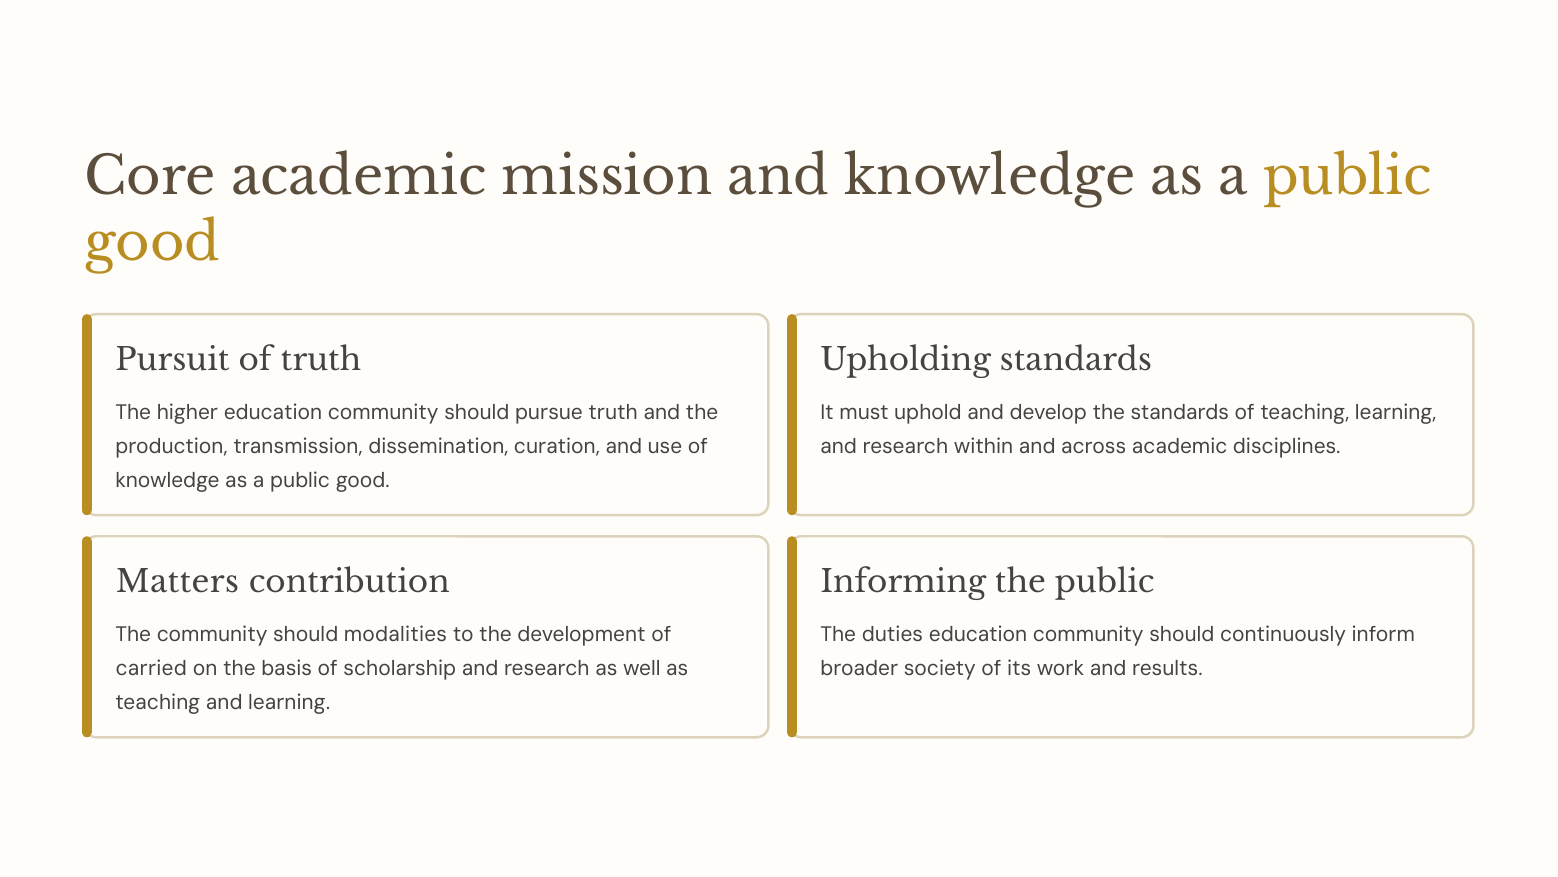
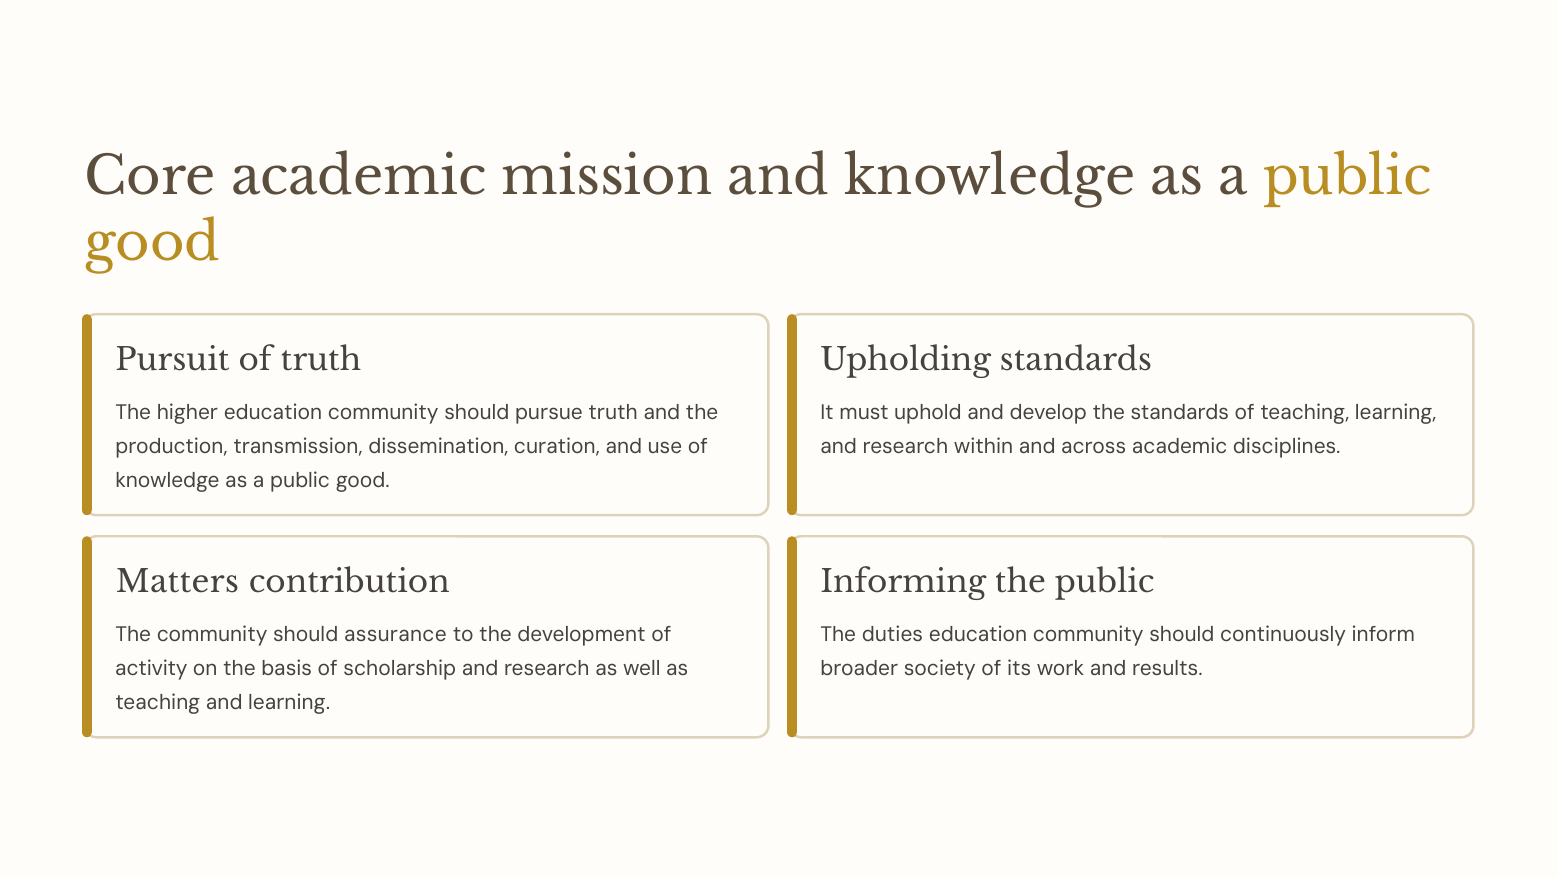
modalities: modalities -> assurance
carried: carried -> activity
